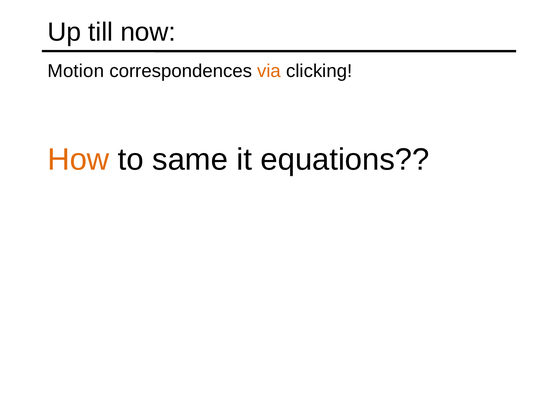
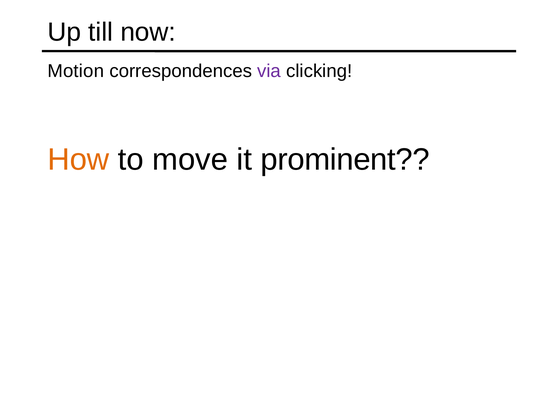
via colour: orange -> purple
same: same -> move
equations: equations -> prominent
